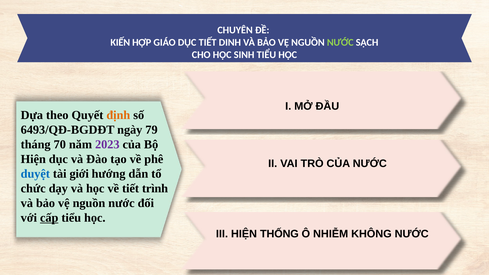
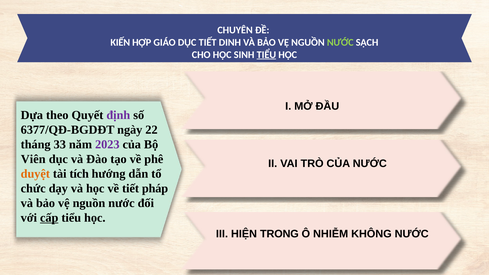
TIỂU at (266, 55) underline: none -> present
định colour: orange -> purple
6493/QĐ-BGDĐT: 6493/QĐ-BGDĐT -> 6377/QĐ-BGDĐT
79: 79 -> 22
70: 70 -> 33
Hiện at (33, 159): Hiện -> Viên
duyệt colour: blue -> orange
giới: giới -> tích
trình: trình -> pháp
THỐNG: THỐNG -> TRONG
